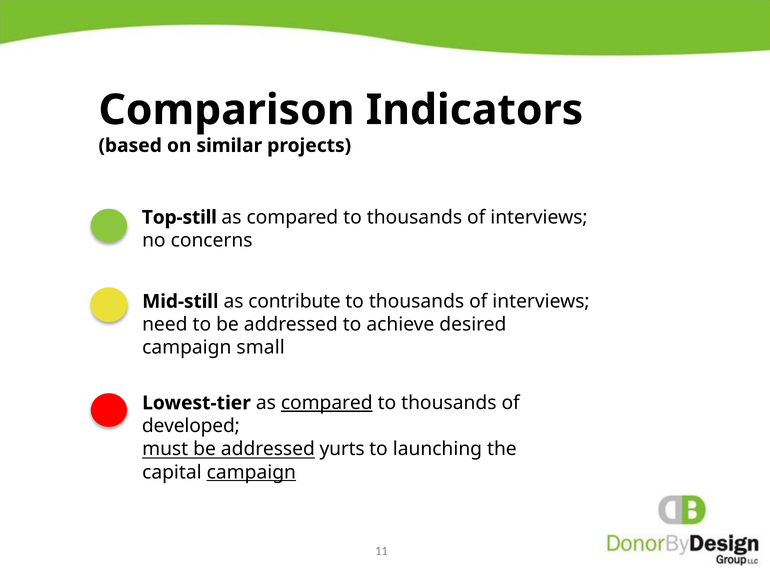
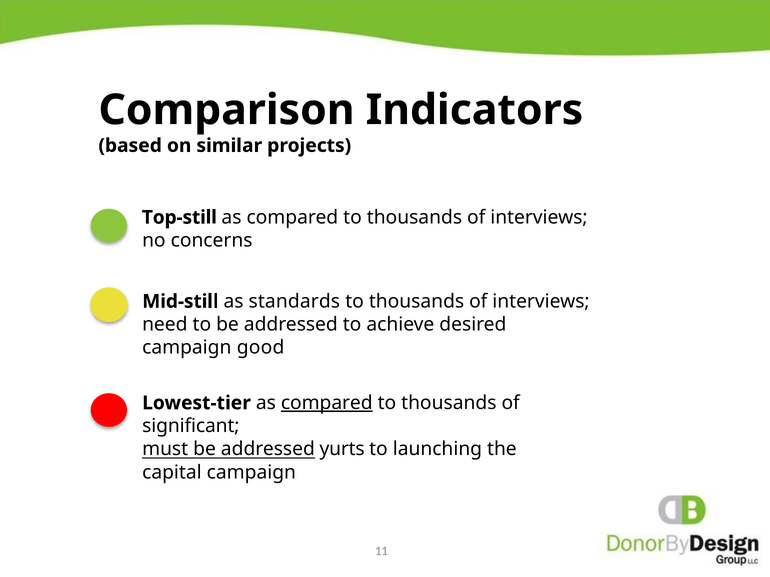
contribute: contribute -> standards
small: small -> good
developed: developed -> significant
campaign at (251, 473) underline: present -> none
